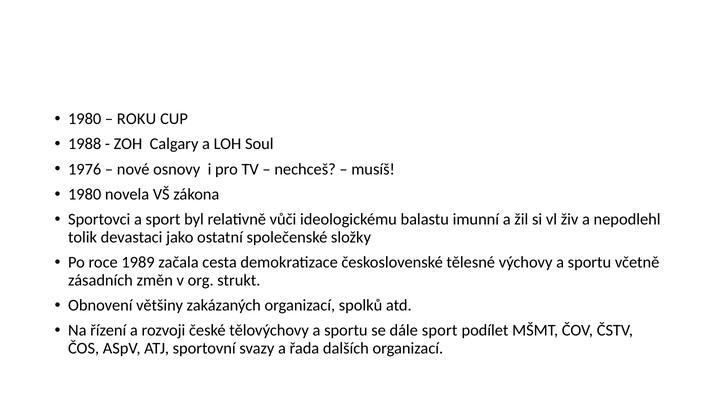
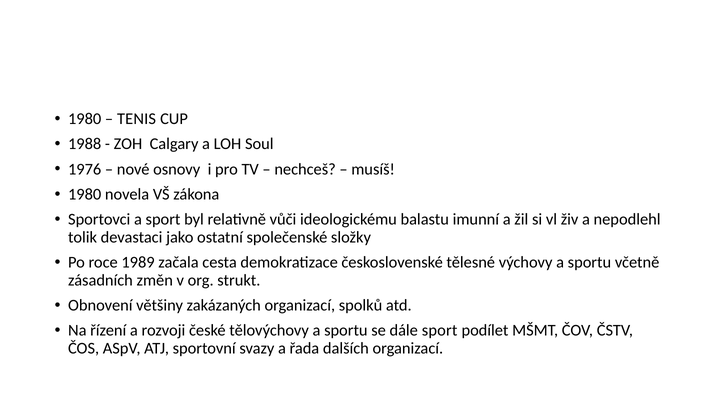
ROKU: ROKU -> TENIS
